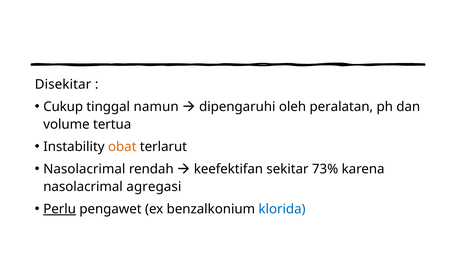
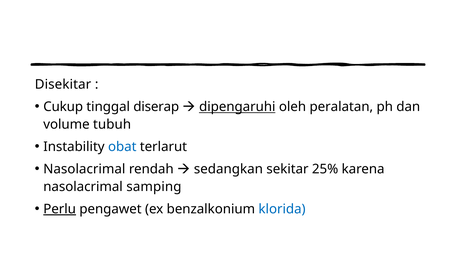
namun: namun -> diserap
dipengaruhi underline: none -> present
tertua: tertua -> tubuh
obat colour: orange -> blue
keefektifan: keefektifan -> sedangkan
73%: 73% -> 25%
agregasi: agregasi -> samping
